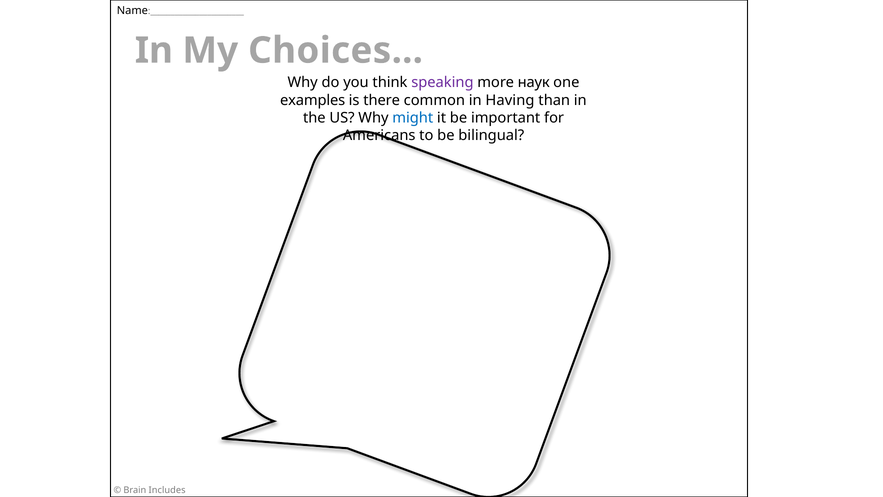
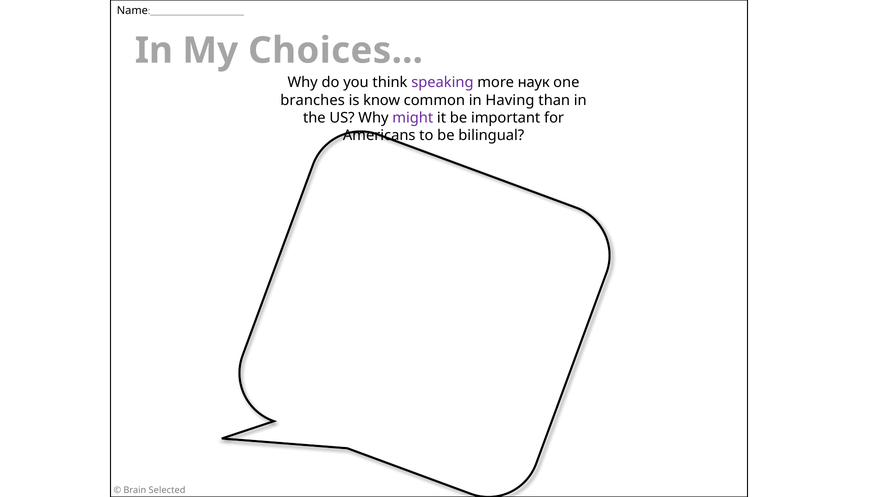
examples: examples -> branches
there: there -> know
might colour: blue -> purple
Includes: Includes -> Selected
